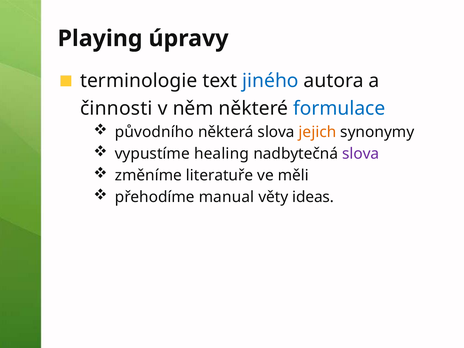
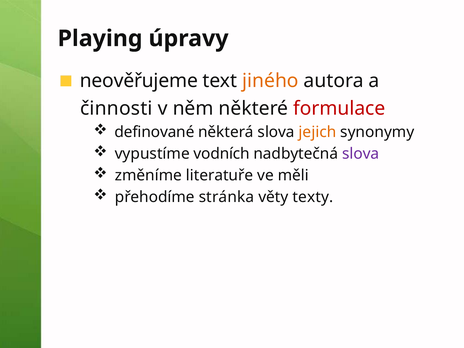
terminologie: terminologie -> neověřujeme
jiného colour: blue -> orange
formulace colour: blue -> red
původního: původního -> definované
healing: healing -> vodních
manual: manual -> stránka
ideas: ideas -> texty
